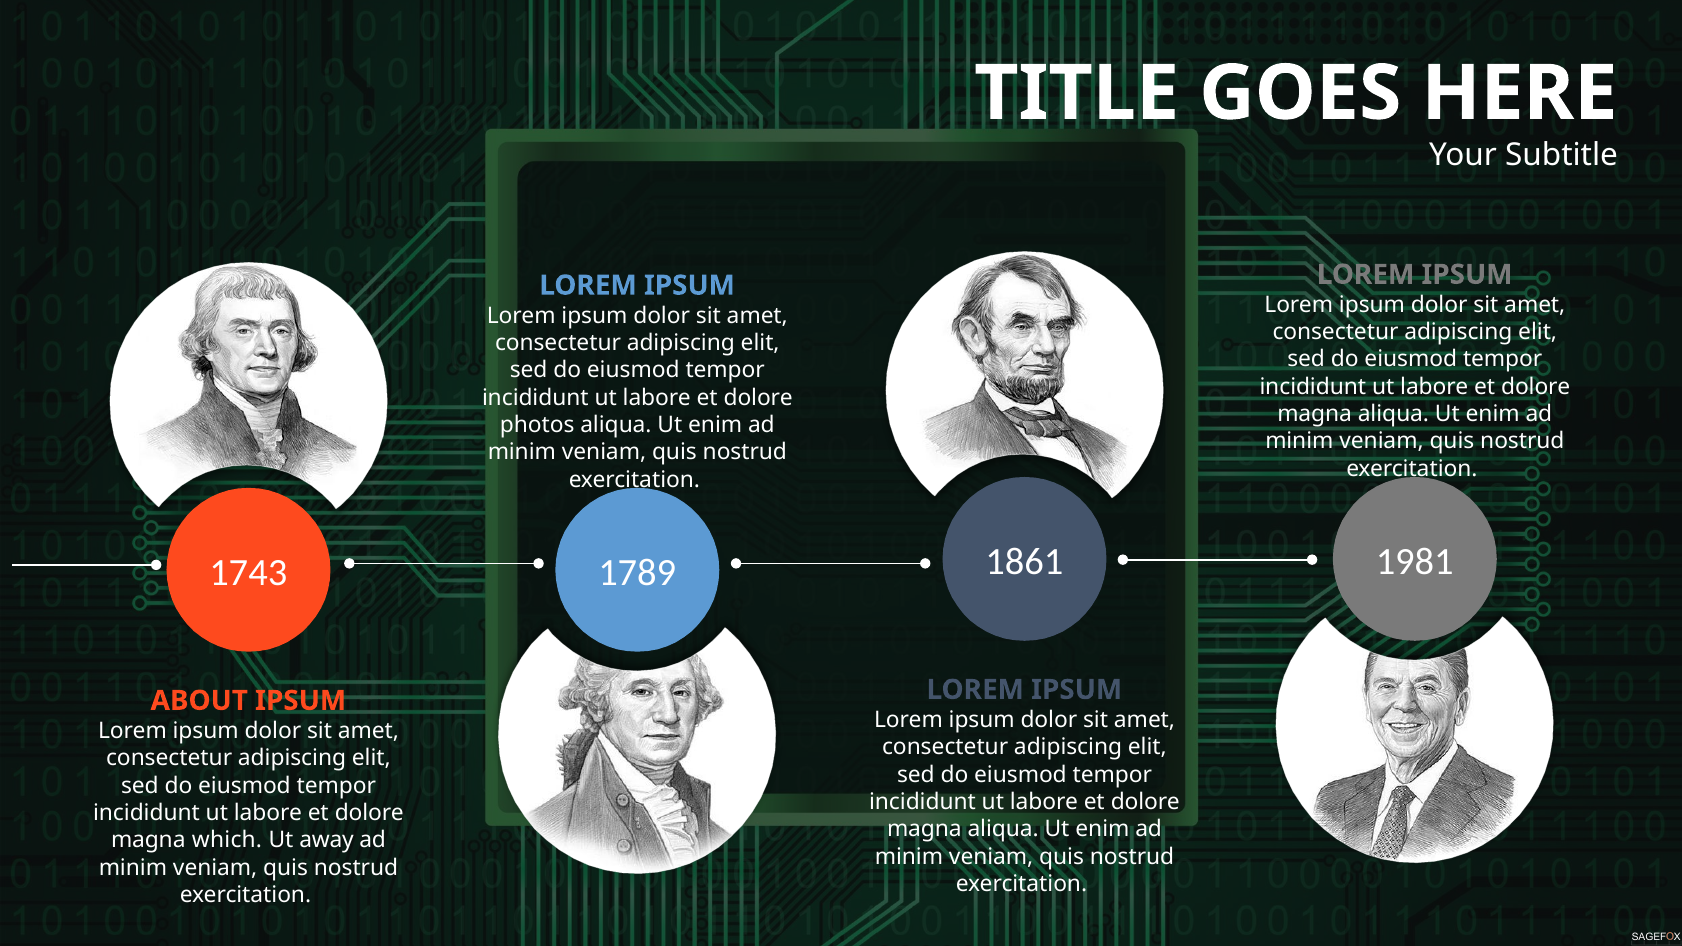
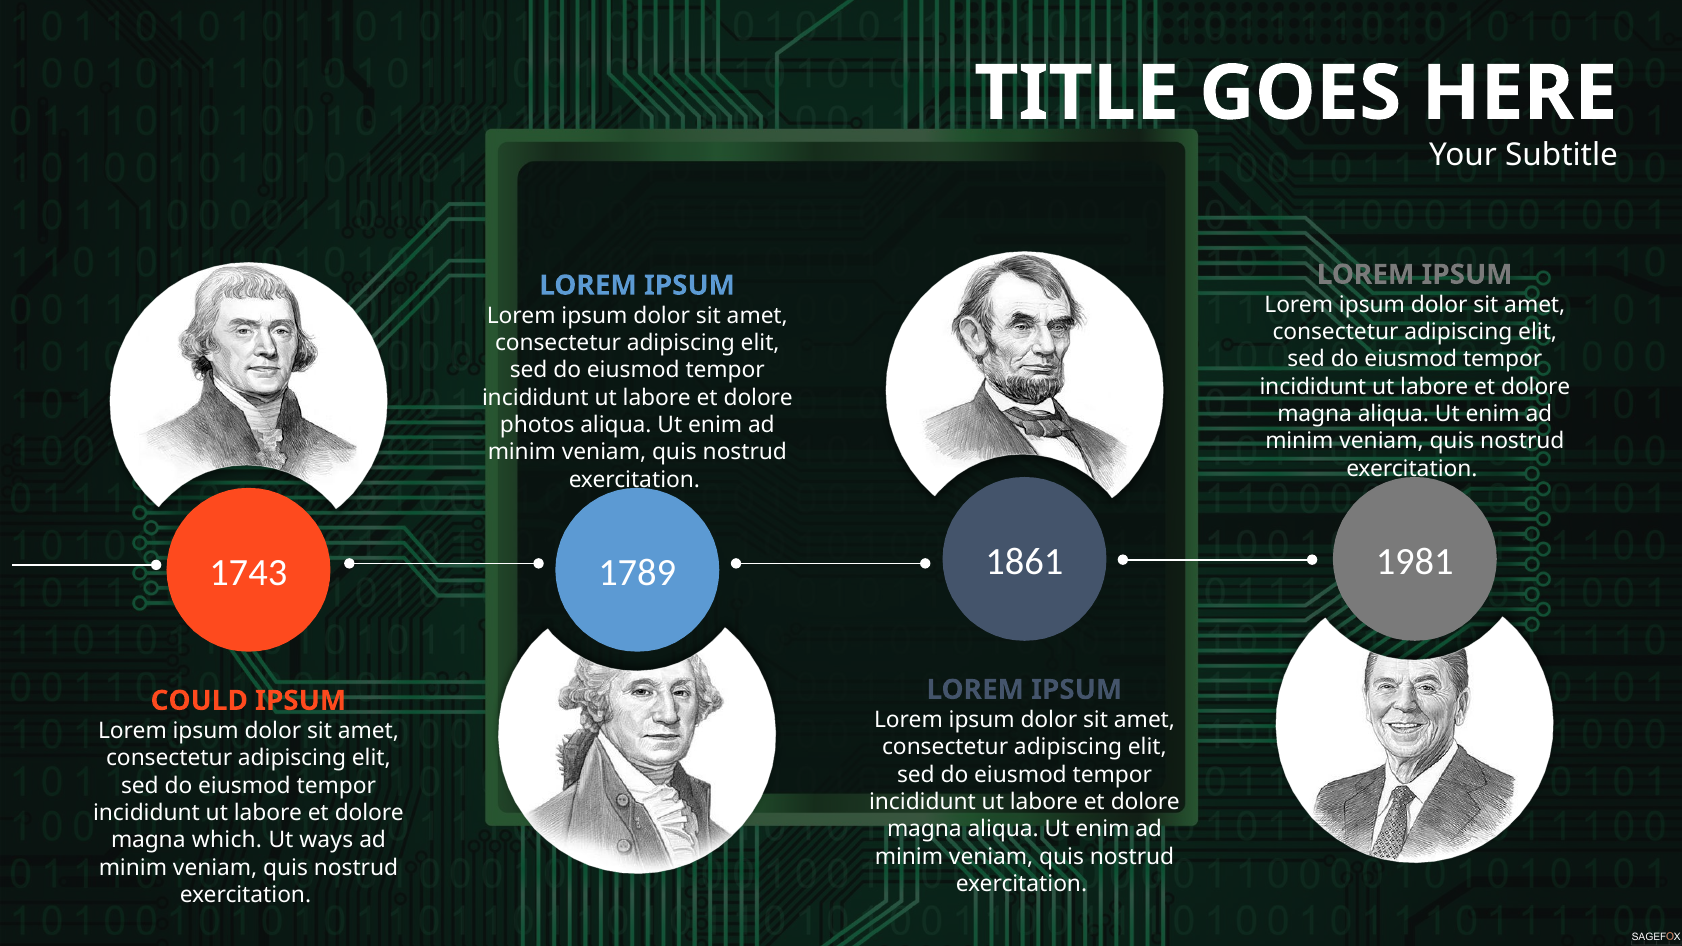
ABOUT: ABOUT -> COULD
away: away -> ways
